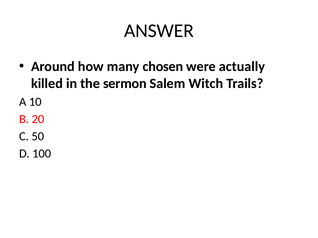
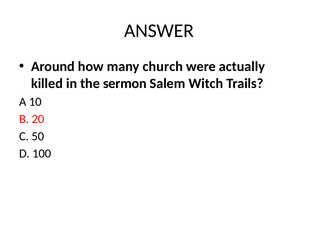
chosen: chosen -> church
